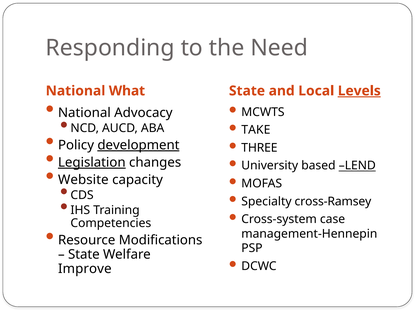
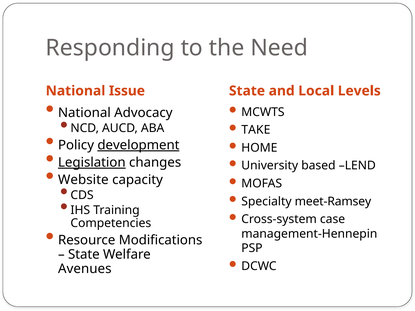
What: What -> Issue
Levels underline: present -> none
THREE: THREE -> HOME
LEND underline: present -> none
cross-Ramsey: cross-Ramsey -> meet-Ramsey
Improve: Improve -> Avenues
